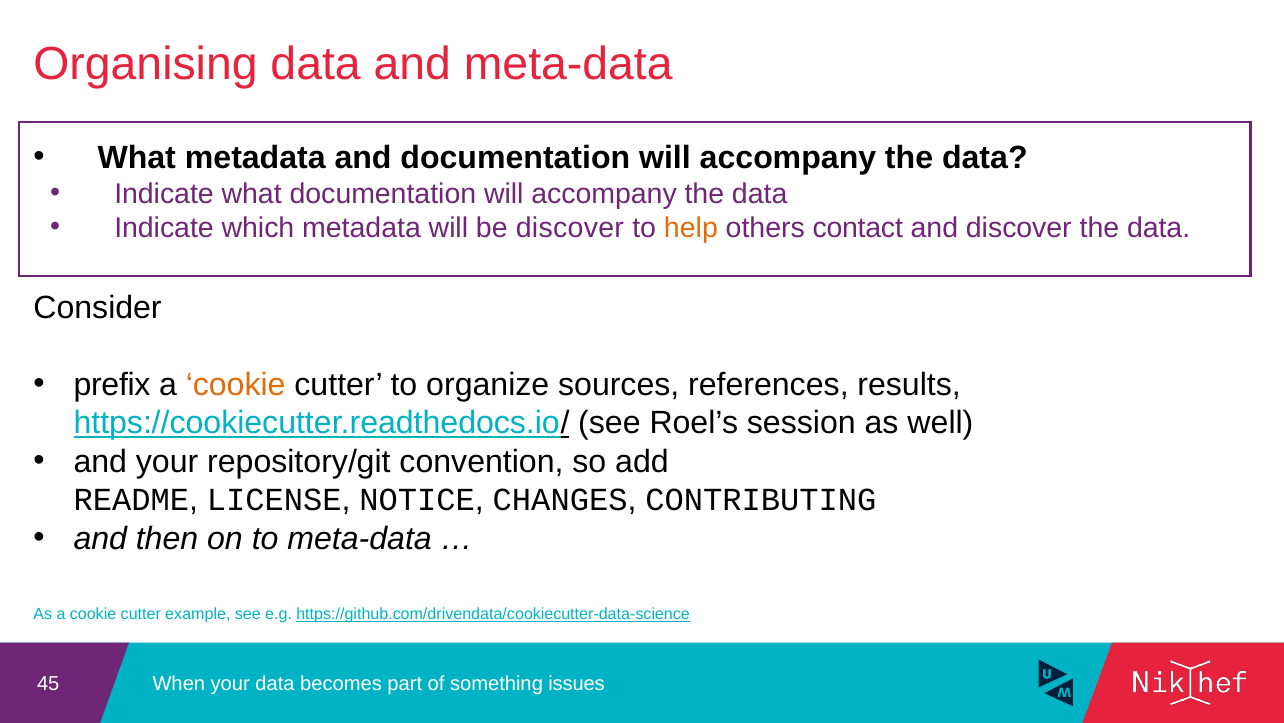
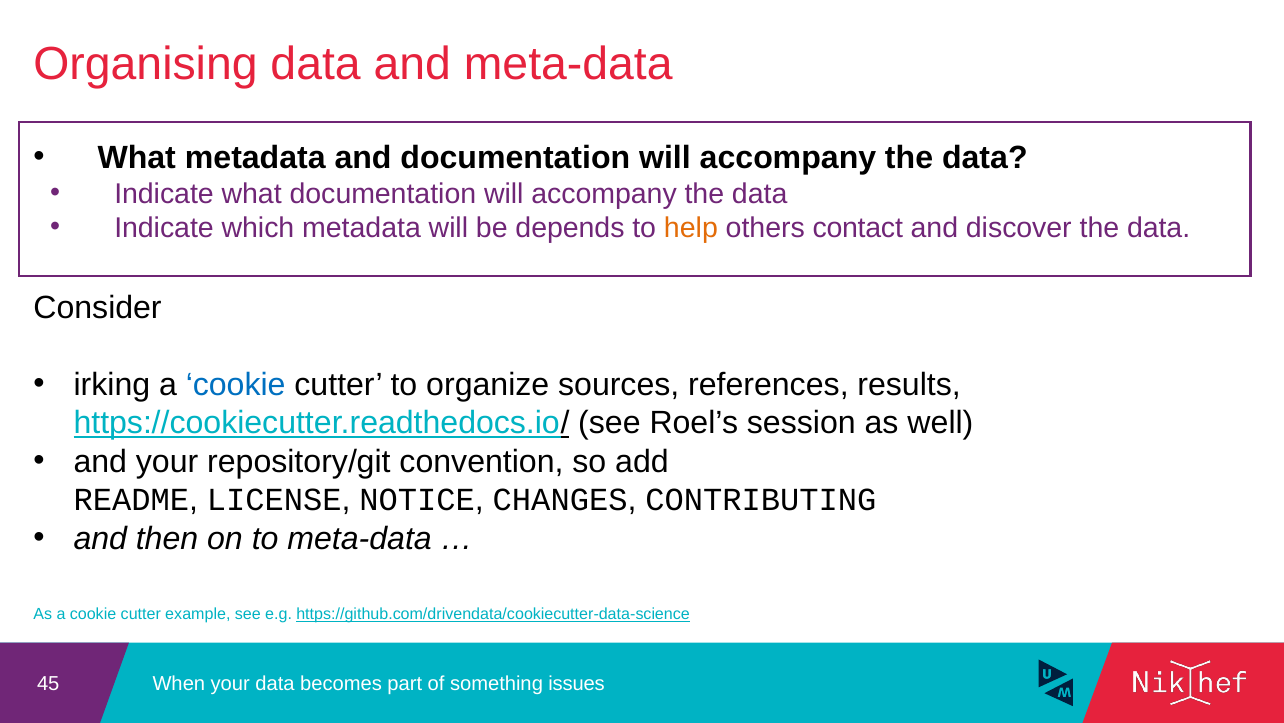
be discover: discover -> depends
prefix: prefix -> irking
cookie at (236, 384) colour: orange -> blue
